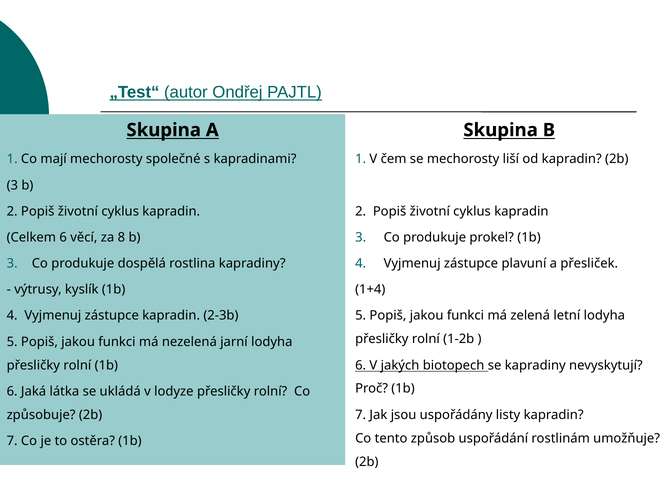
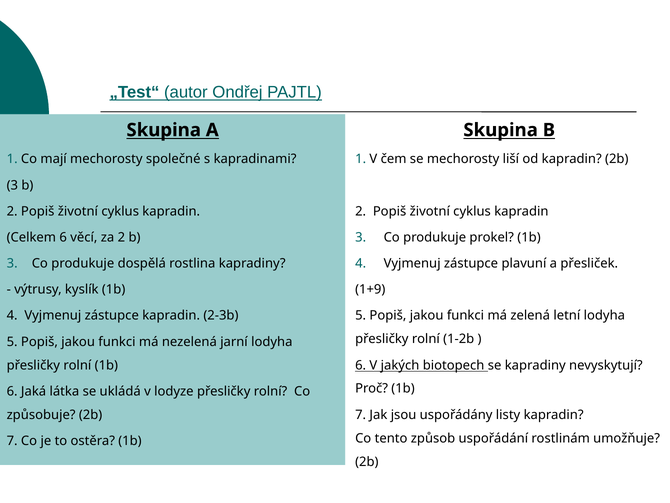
za 8: 8 -> 2
1+4: 1+4 -> 1+9
